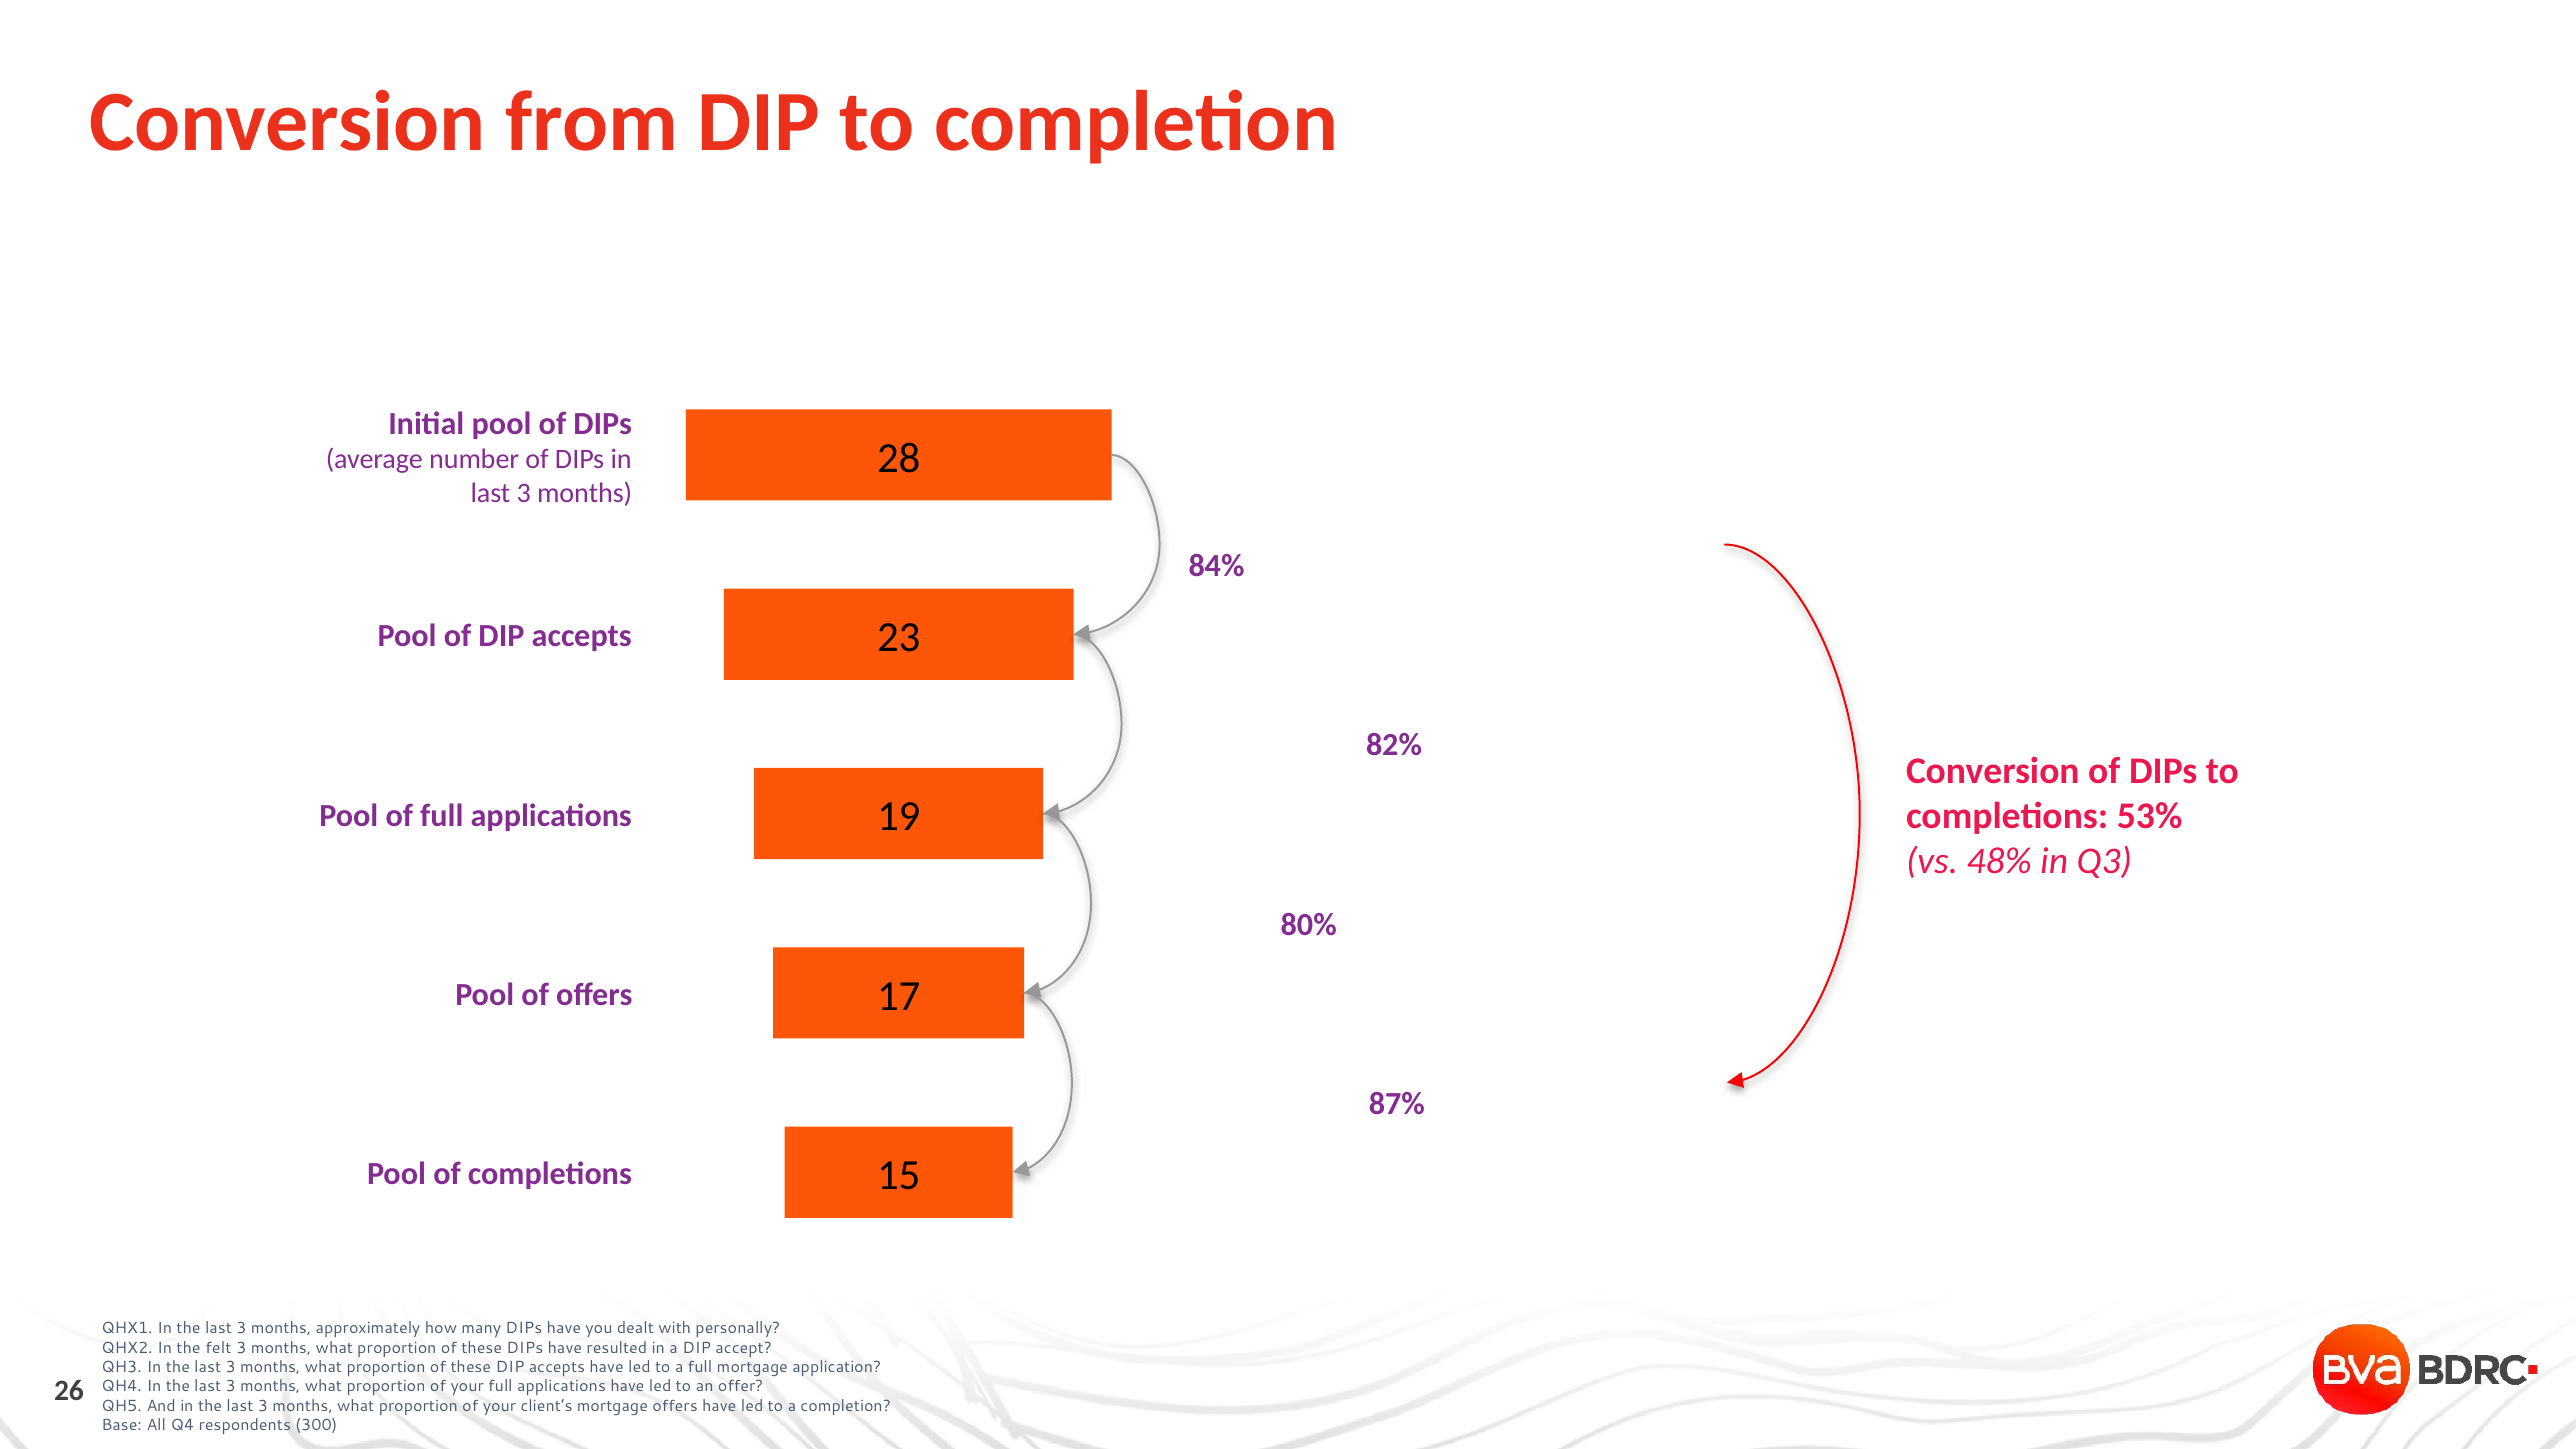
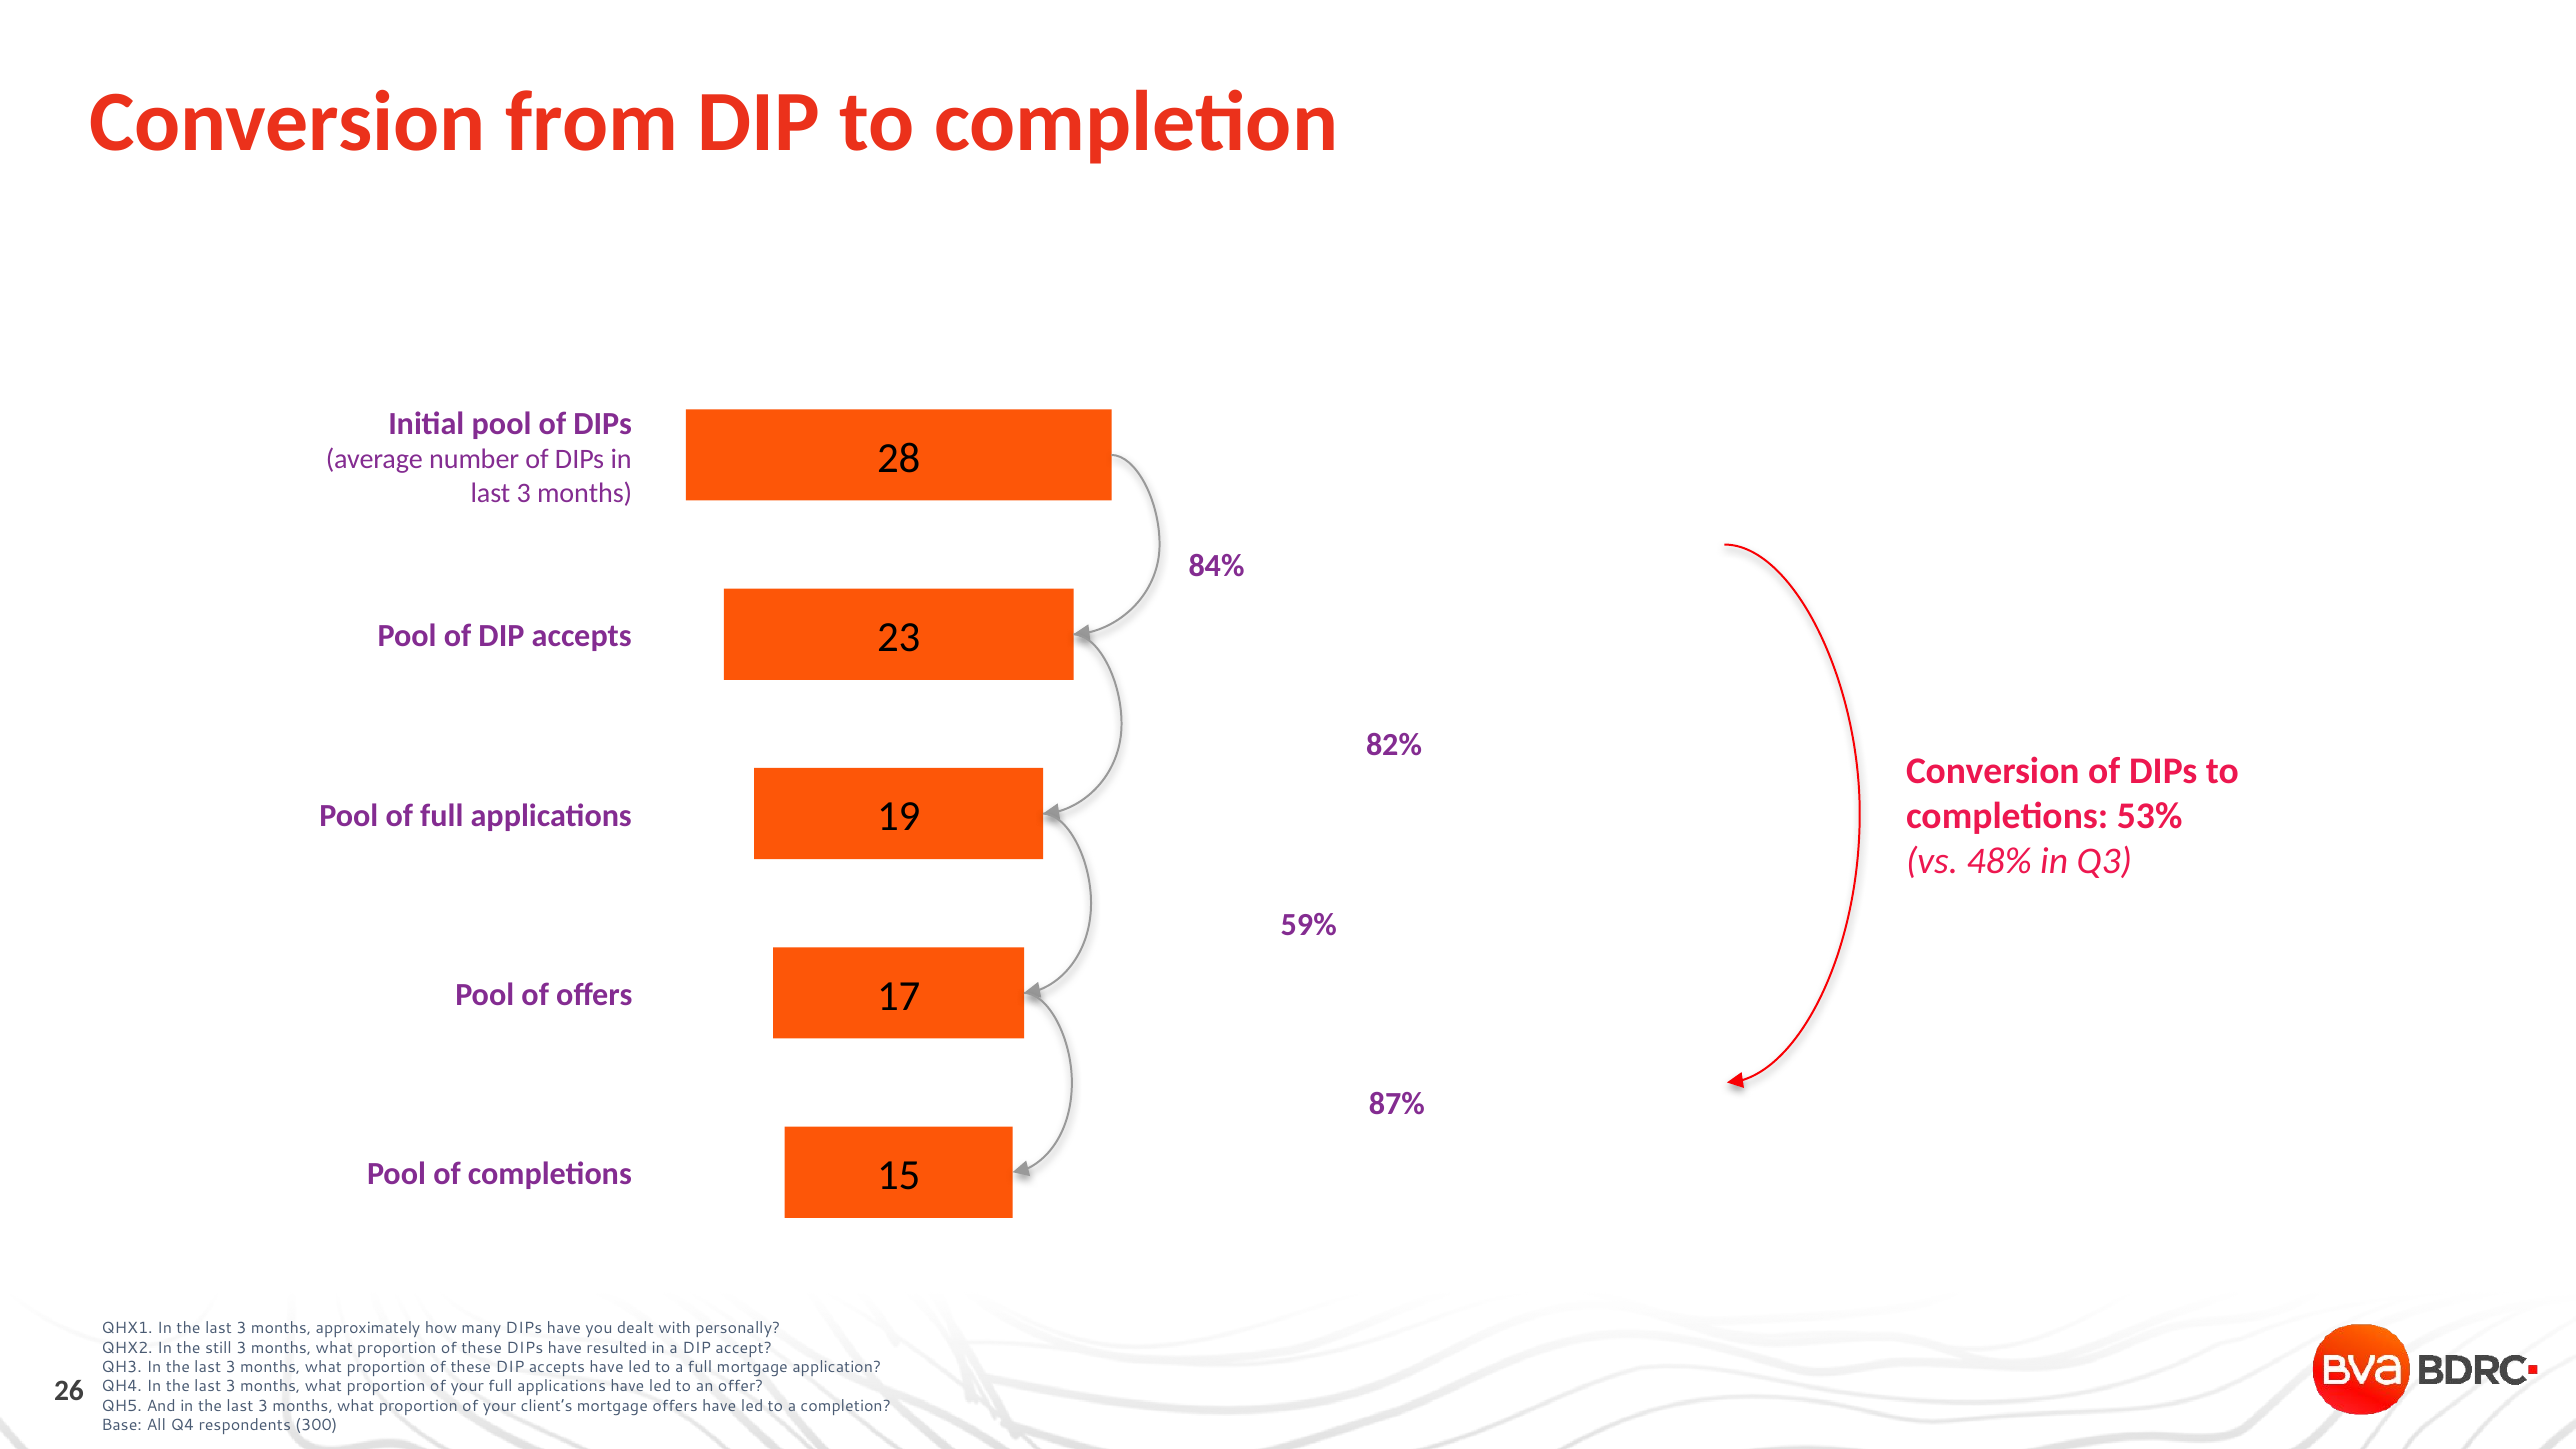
offers 80%: 80% -> 59%
felt: felt -> still
